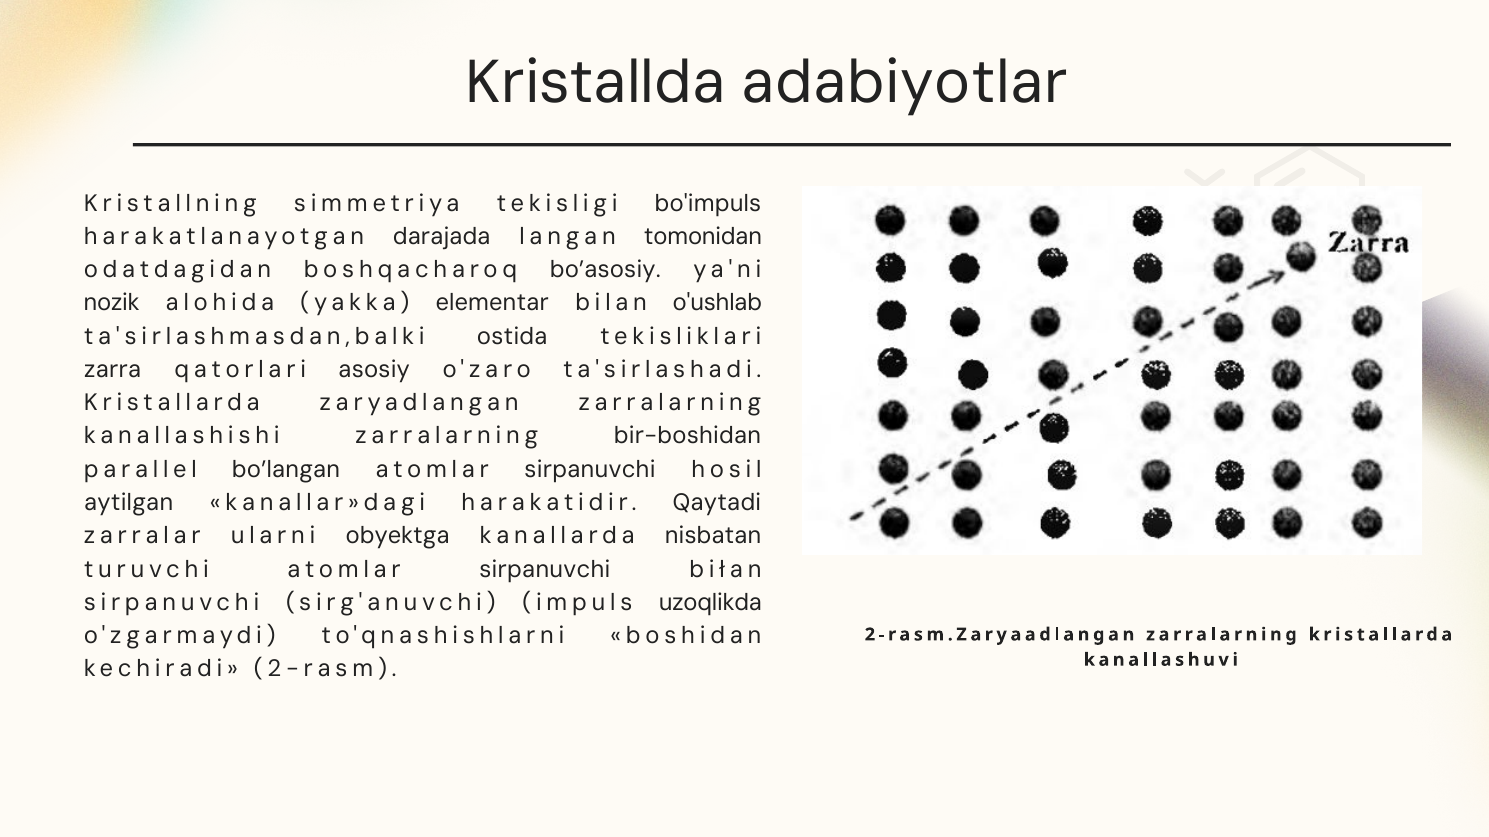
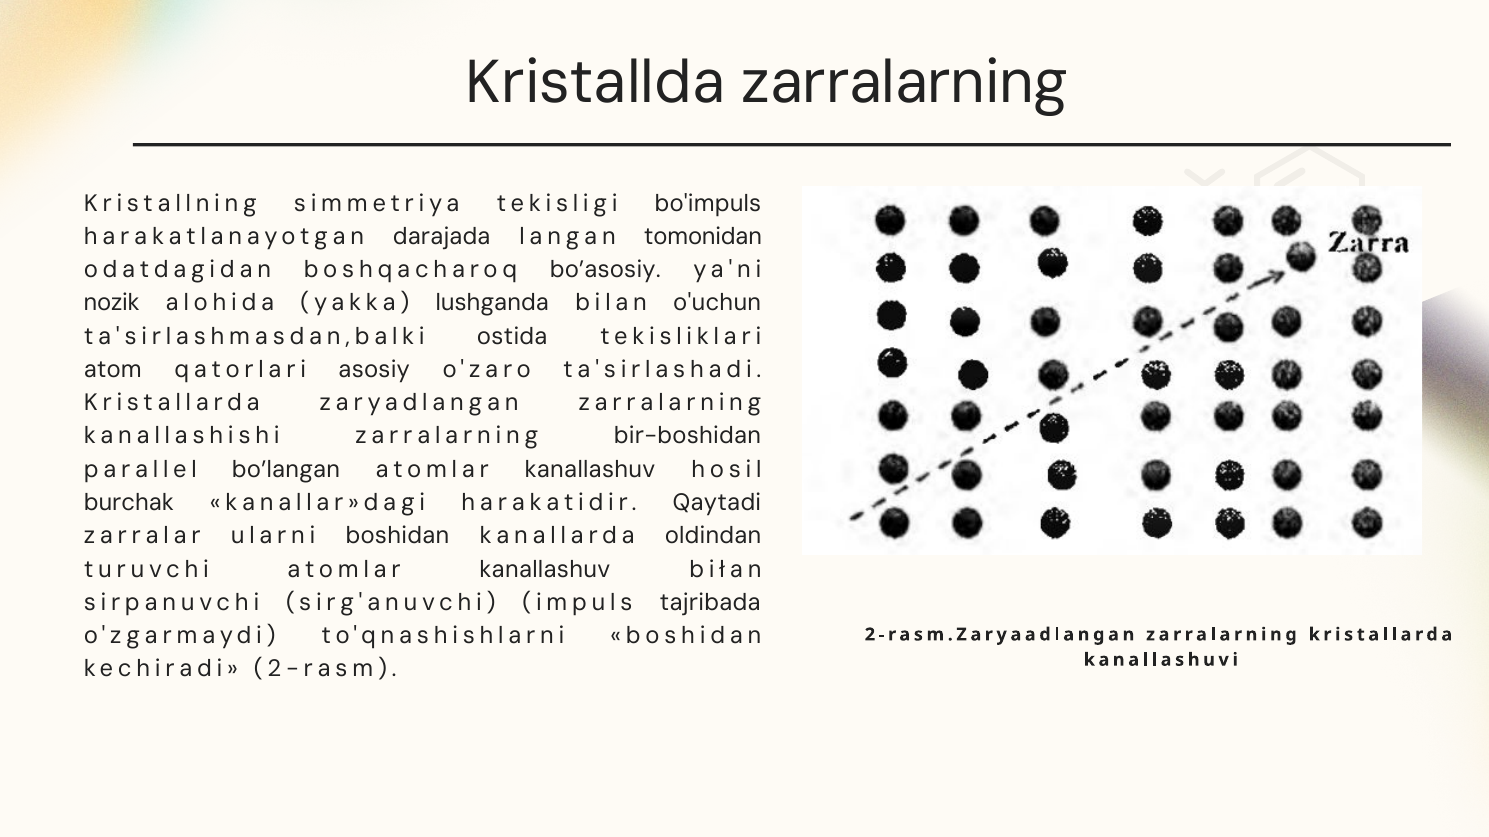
Kristallda adabiyotlar: adabiyotlar -> zarralarning
elementar: elementar -> lushganda
o'ushlab: o'ushlab -> o'uchun
zarra: zarra -> atom
sirpanuvchi at (590, 470): sirpanuvchi -> kanallashuv
aytilgan: aytilgan -> burchak
ularni obyektga: obyektga -> boshidan
nisbatan: nisbatan -> oldindan
turuvchi atomlar sirpanuvchi: sirpanuvchi -> kanallashuv
uzoqlikda: uzoqlikda -> tajribada
